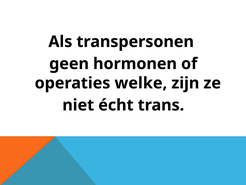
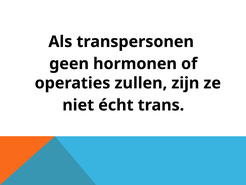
welke: welke -> zullen
